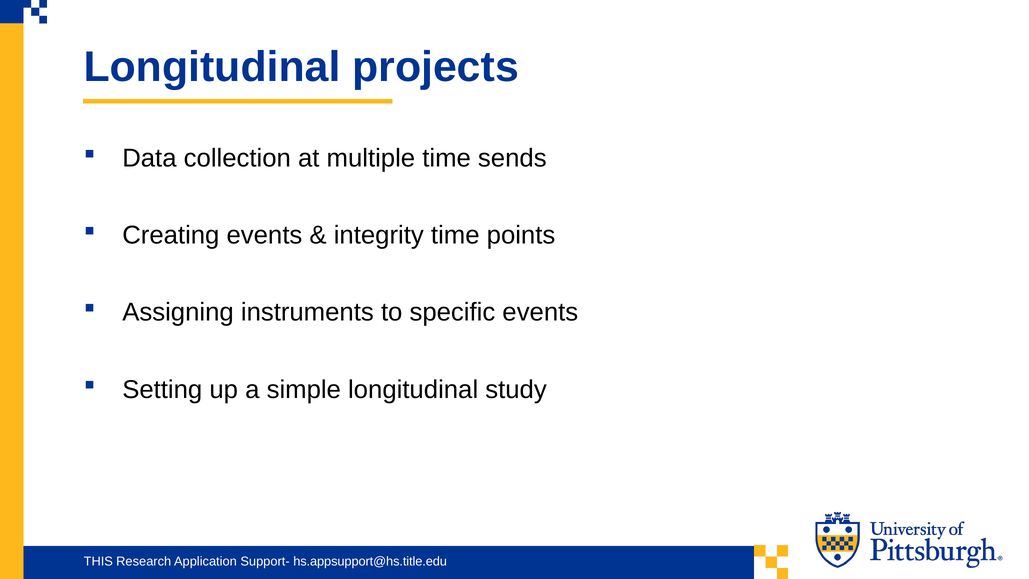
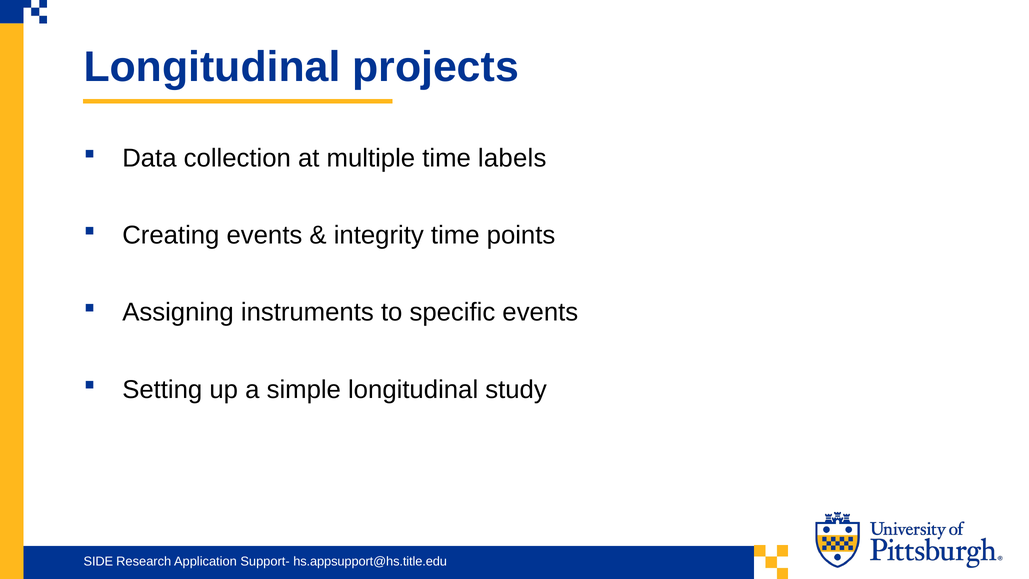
sends: sends -> labels
THIS: THIS -> SIDE
